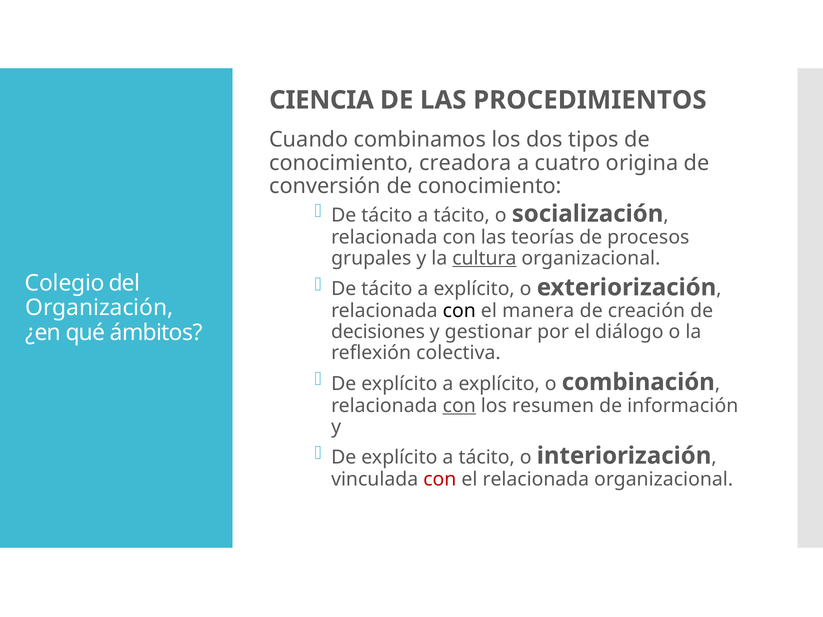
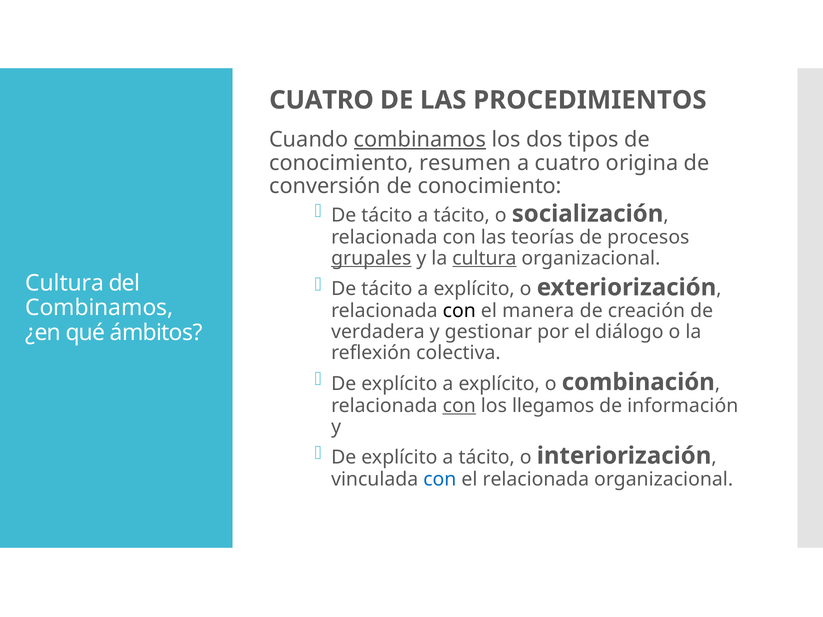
CIENCIA at (322, 100): CIENCIA -> CUATRO
combinamos at (420, 139) underline: none -> present
creadora: creadora -> resumen
grupales underline: none -> present
Colegio at (65, 283): Colegio -> Cultura
Organización at (99, 308): Organización -> Combinamos
decisiones: decisiones -> verdadera
resumen: resumen -> llegamos
con at (440, 479) colour: red -> blue
